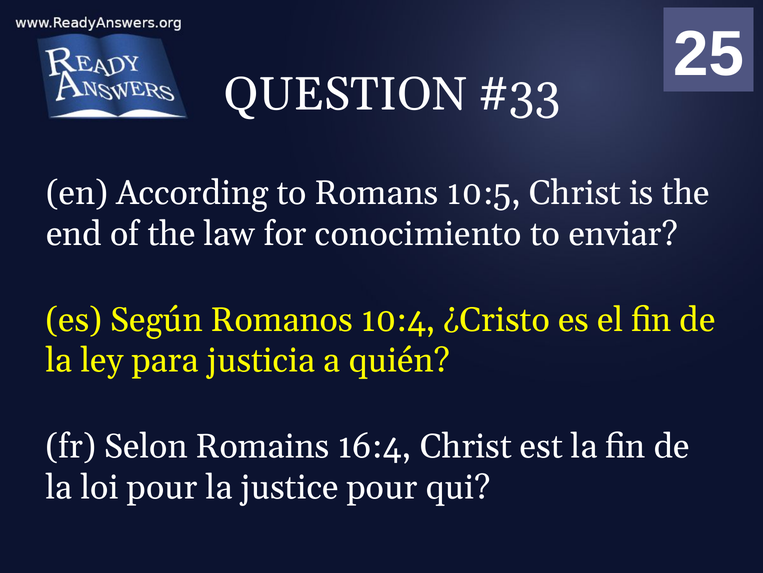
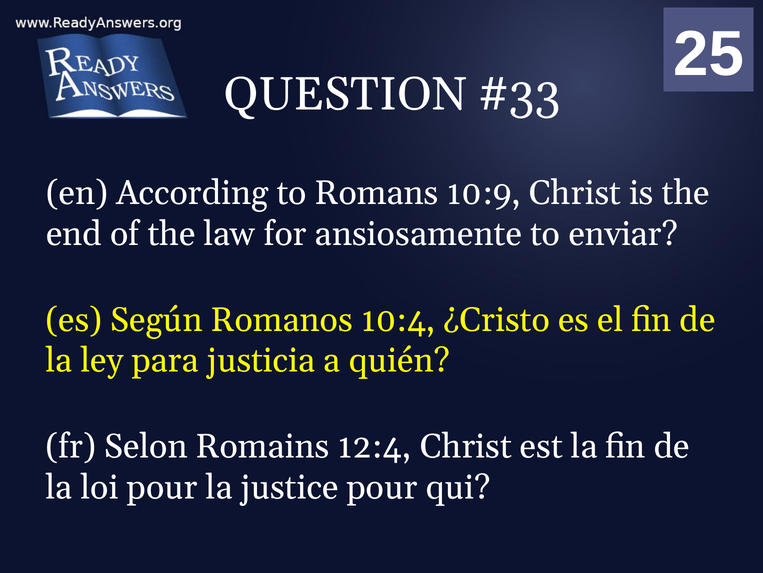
10:5: 10:5 -> 10:9
conocimiento: conocimiento -> ansiosamente
16:4: 16:4 -> 12:4
